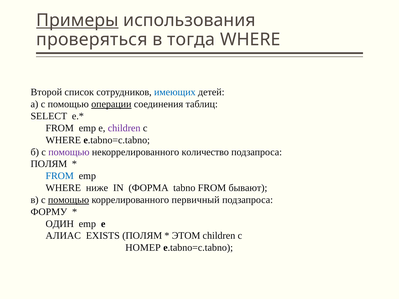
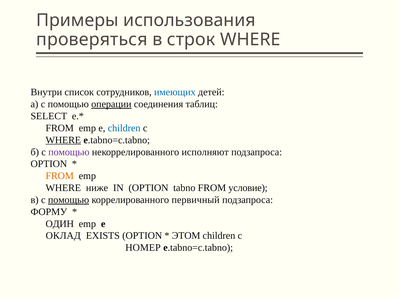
Примеры underline: present -> none
тогда: тогда -> строк
Второй: Второй -> Внутри
children at (124, 128) colour: purple -> blue
WHERE at (63, 140) underline: none -> present
количество: количество -> исполняют
ПОЛЯМ at (49, 164): ПОЛЯМ -> OPTION
FROM at (60, 176) colour: blue -> orange
IN ФОРМА: ФОРМА -> OPTION
бывают: бывают -> условие
АЛИАС: АЛИАС -> ОКЛАД
EXISTS ПОЛЯМ: ПОЛЯМ -> OPTION
